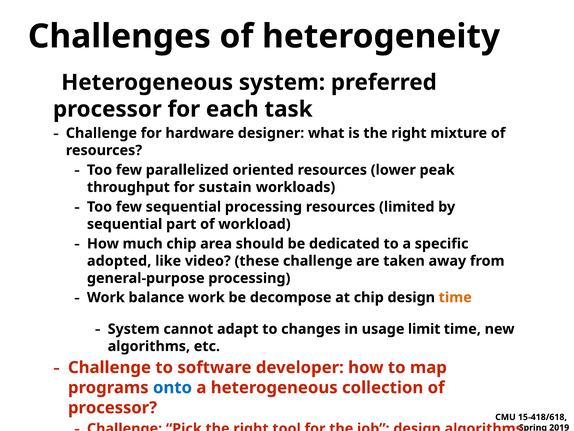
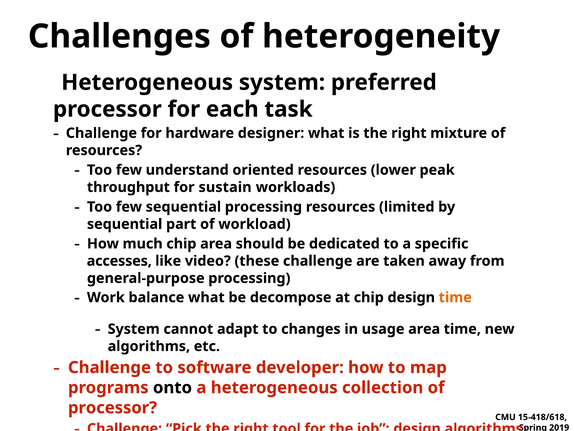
parallelized: parallelized -> understand
adopted: adopted -> accesses
balance work: work -> what
usage limit: limit -> area
onto colour: blue -> black
